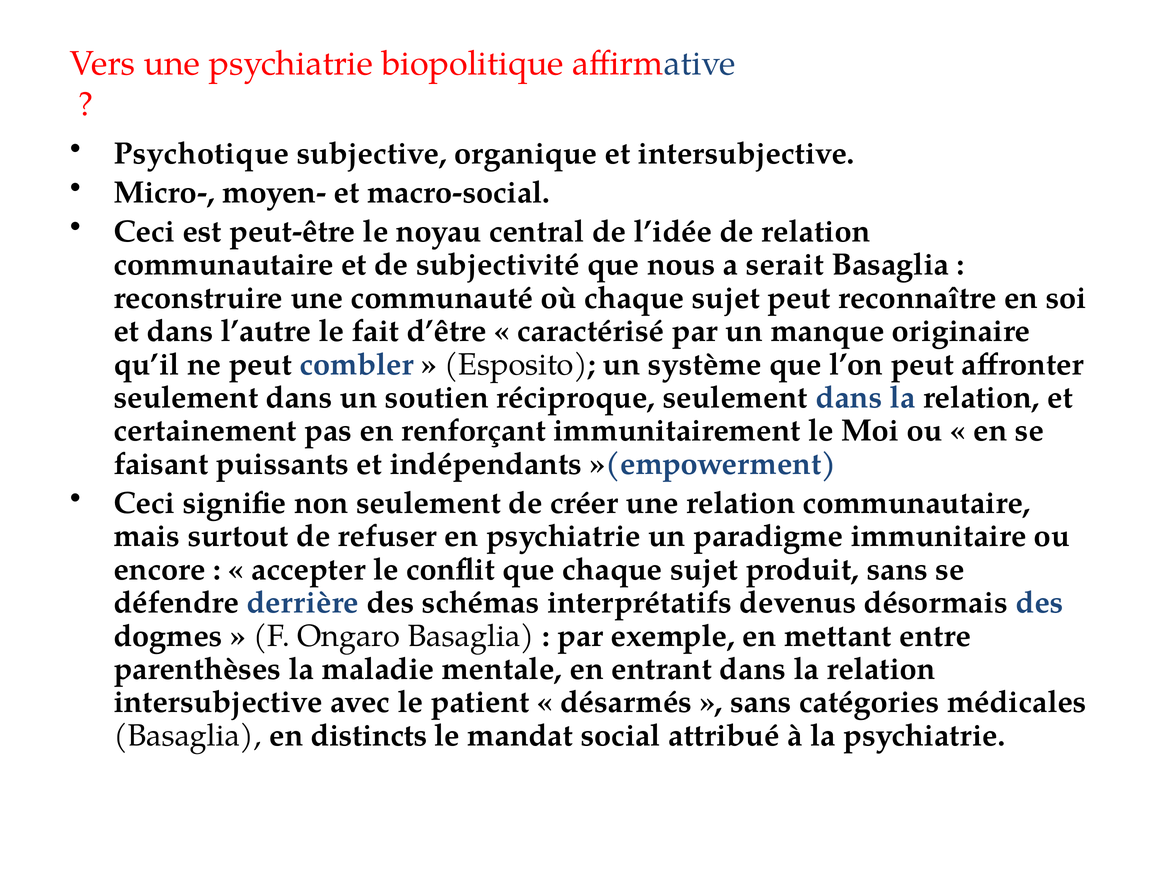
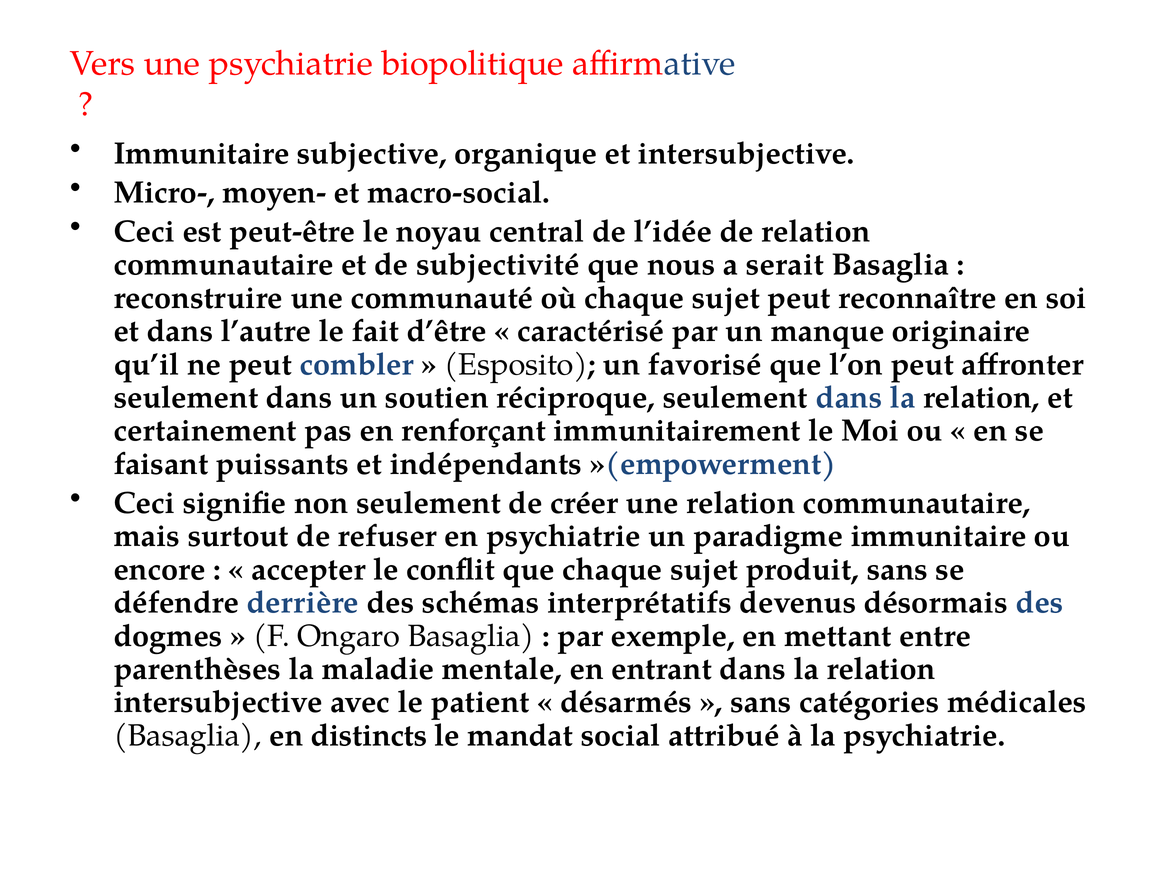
Psychotique at (201, 153): Psychotique -> Immunitaire
système: système -> favorisé
